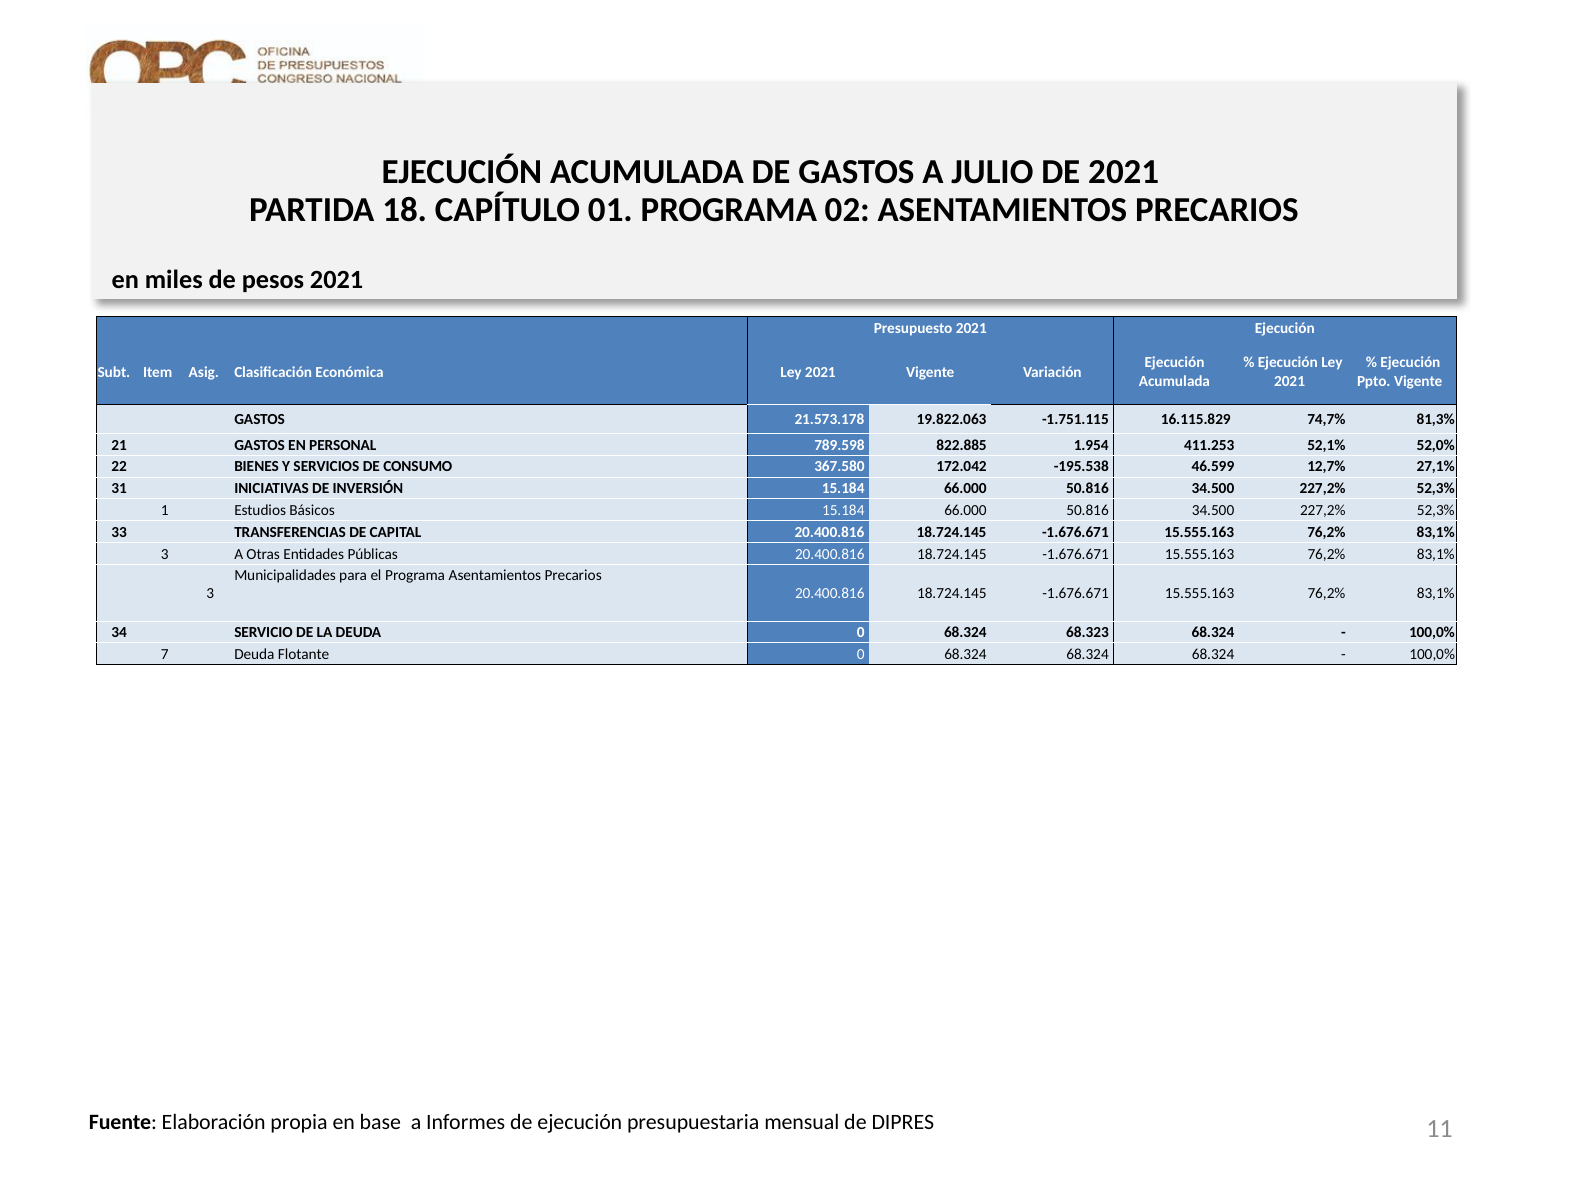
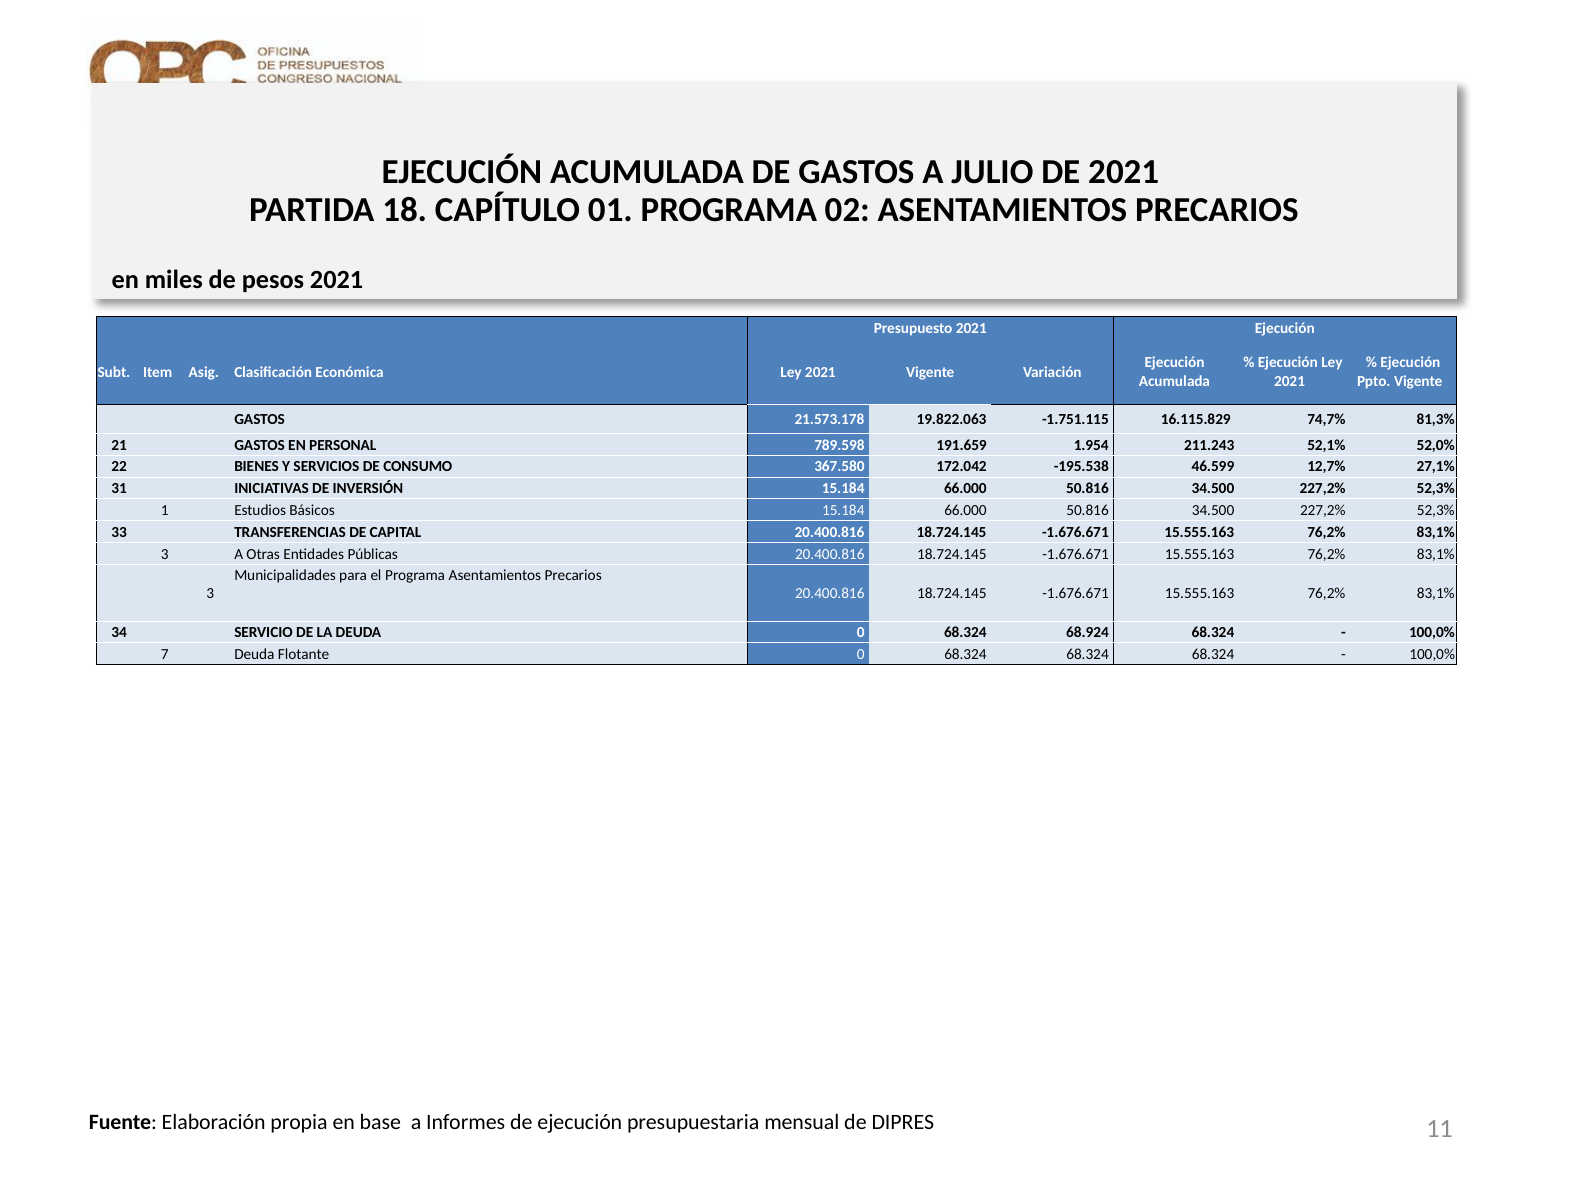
822.885: 822.885 -> 191.659
411.253: 411.253 -> 211.243
68.323: 68.323 -> 68.924
